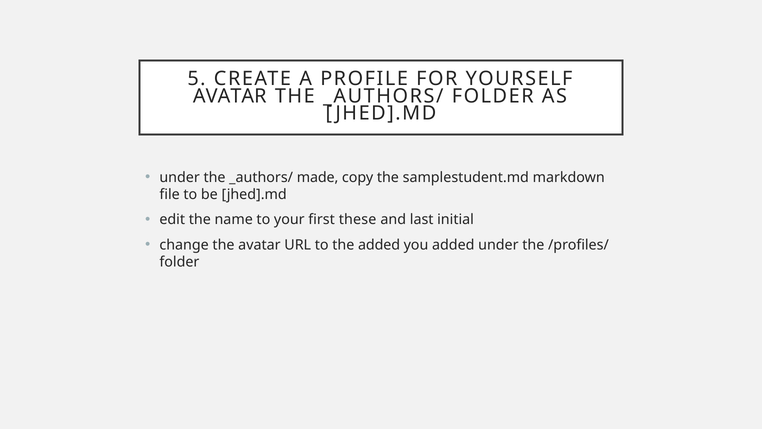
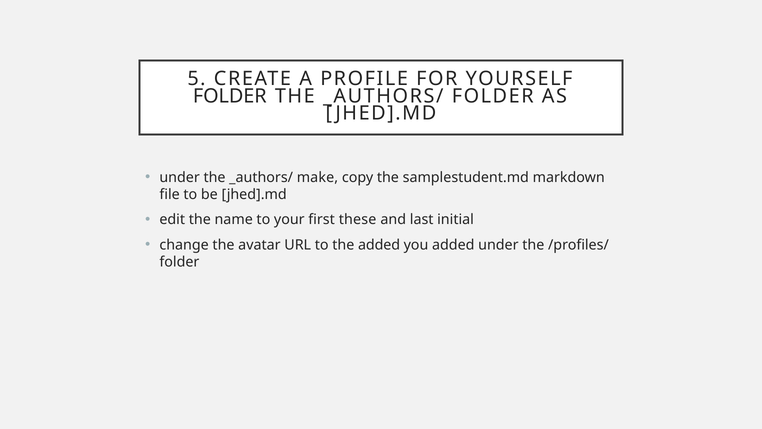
AVATAR at (230, 96): AVATAR -> FOLDER
made: made -> make
